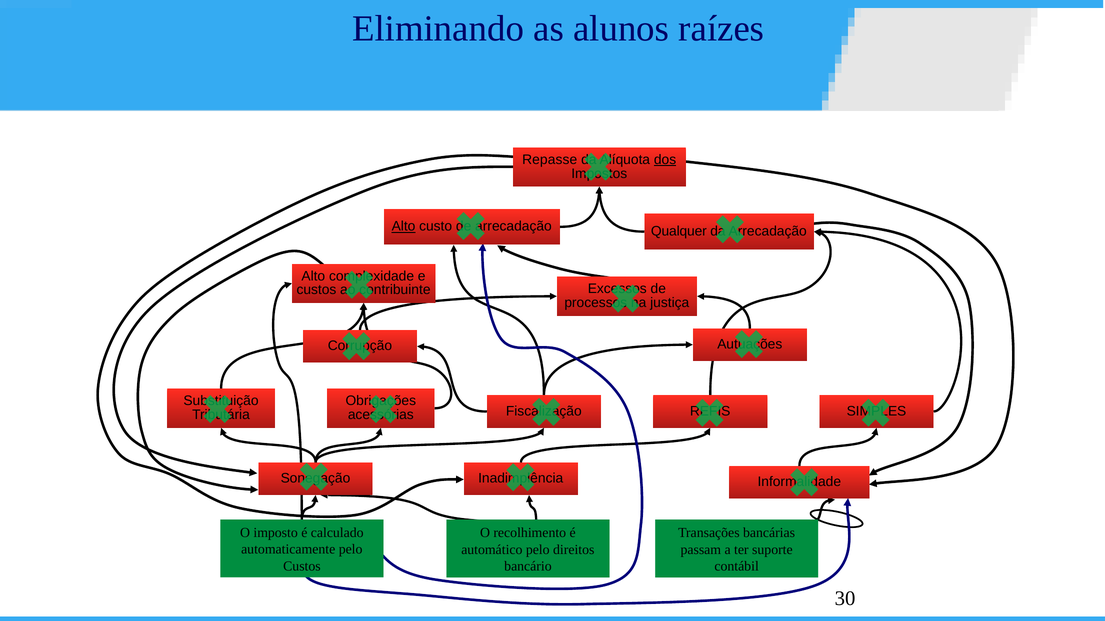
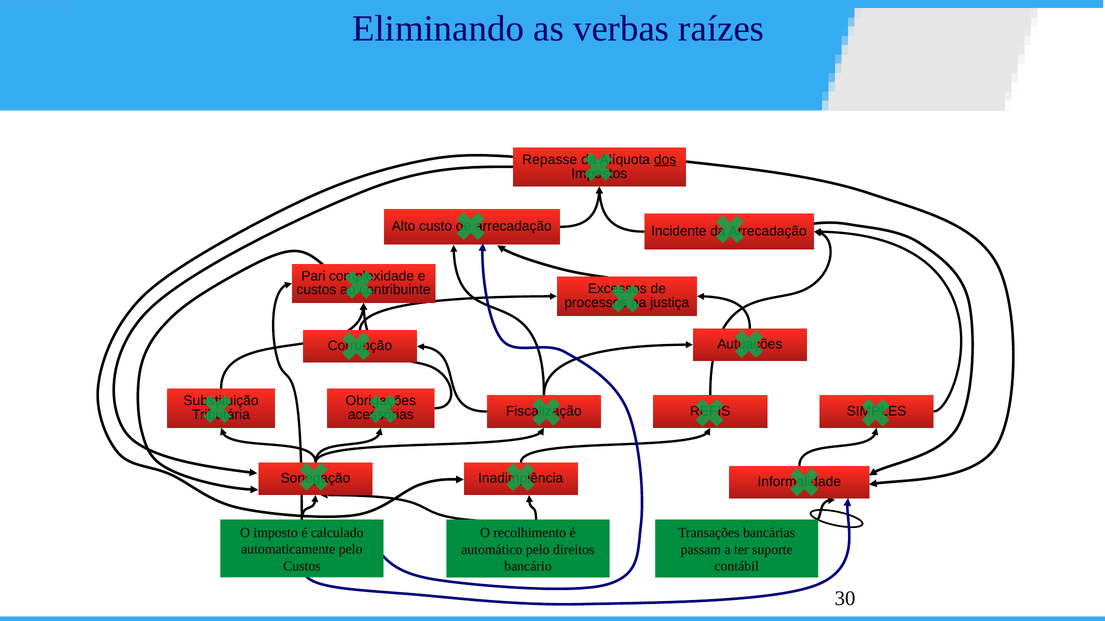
alunos: alunos -> verbas
Alto at (404, 227) underline: present -> none
Qualquer: Qualquer -> Incidente
Alto at (313, 276): Alto -> Pari
